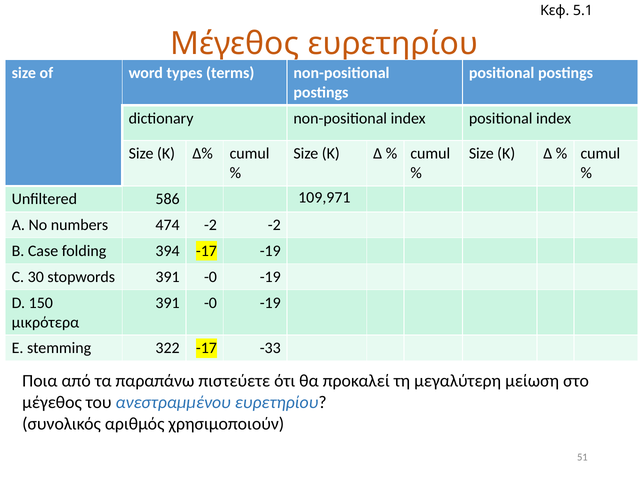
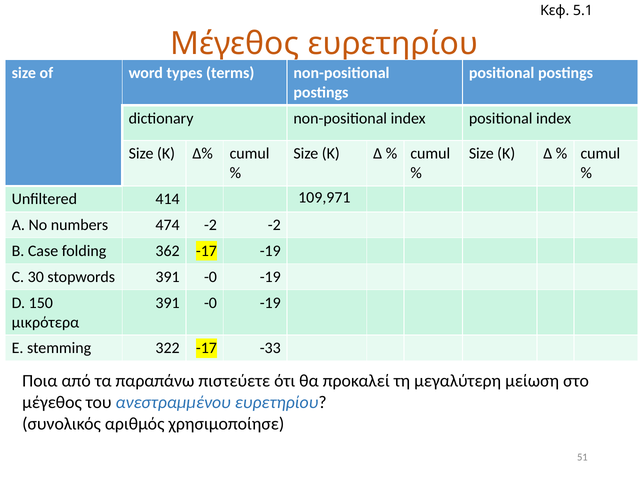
586: 586 -> 414
394: 394 -> 362
χρησιμοποιούν: χρησιμοποιούν -> χρησιμοποίησε
